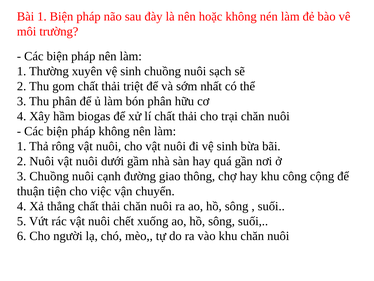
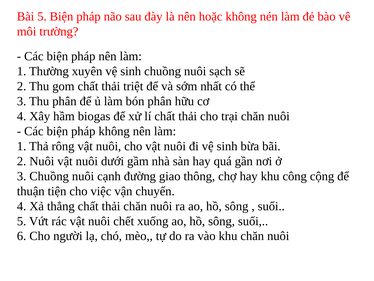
Bài 1: 1 -> 5
